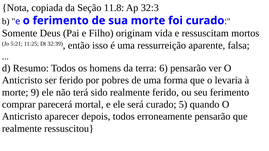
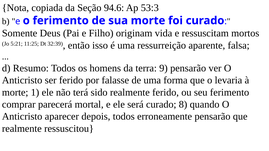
11.8: 11.8 -> 94.6
32:3: 32:3 -> 53:3
6: 6 -> 9
pobres: pobres -> falasse
9: 9 -> 1
5: 5 -> 8
